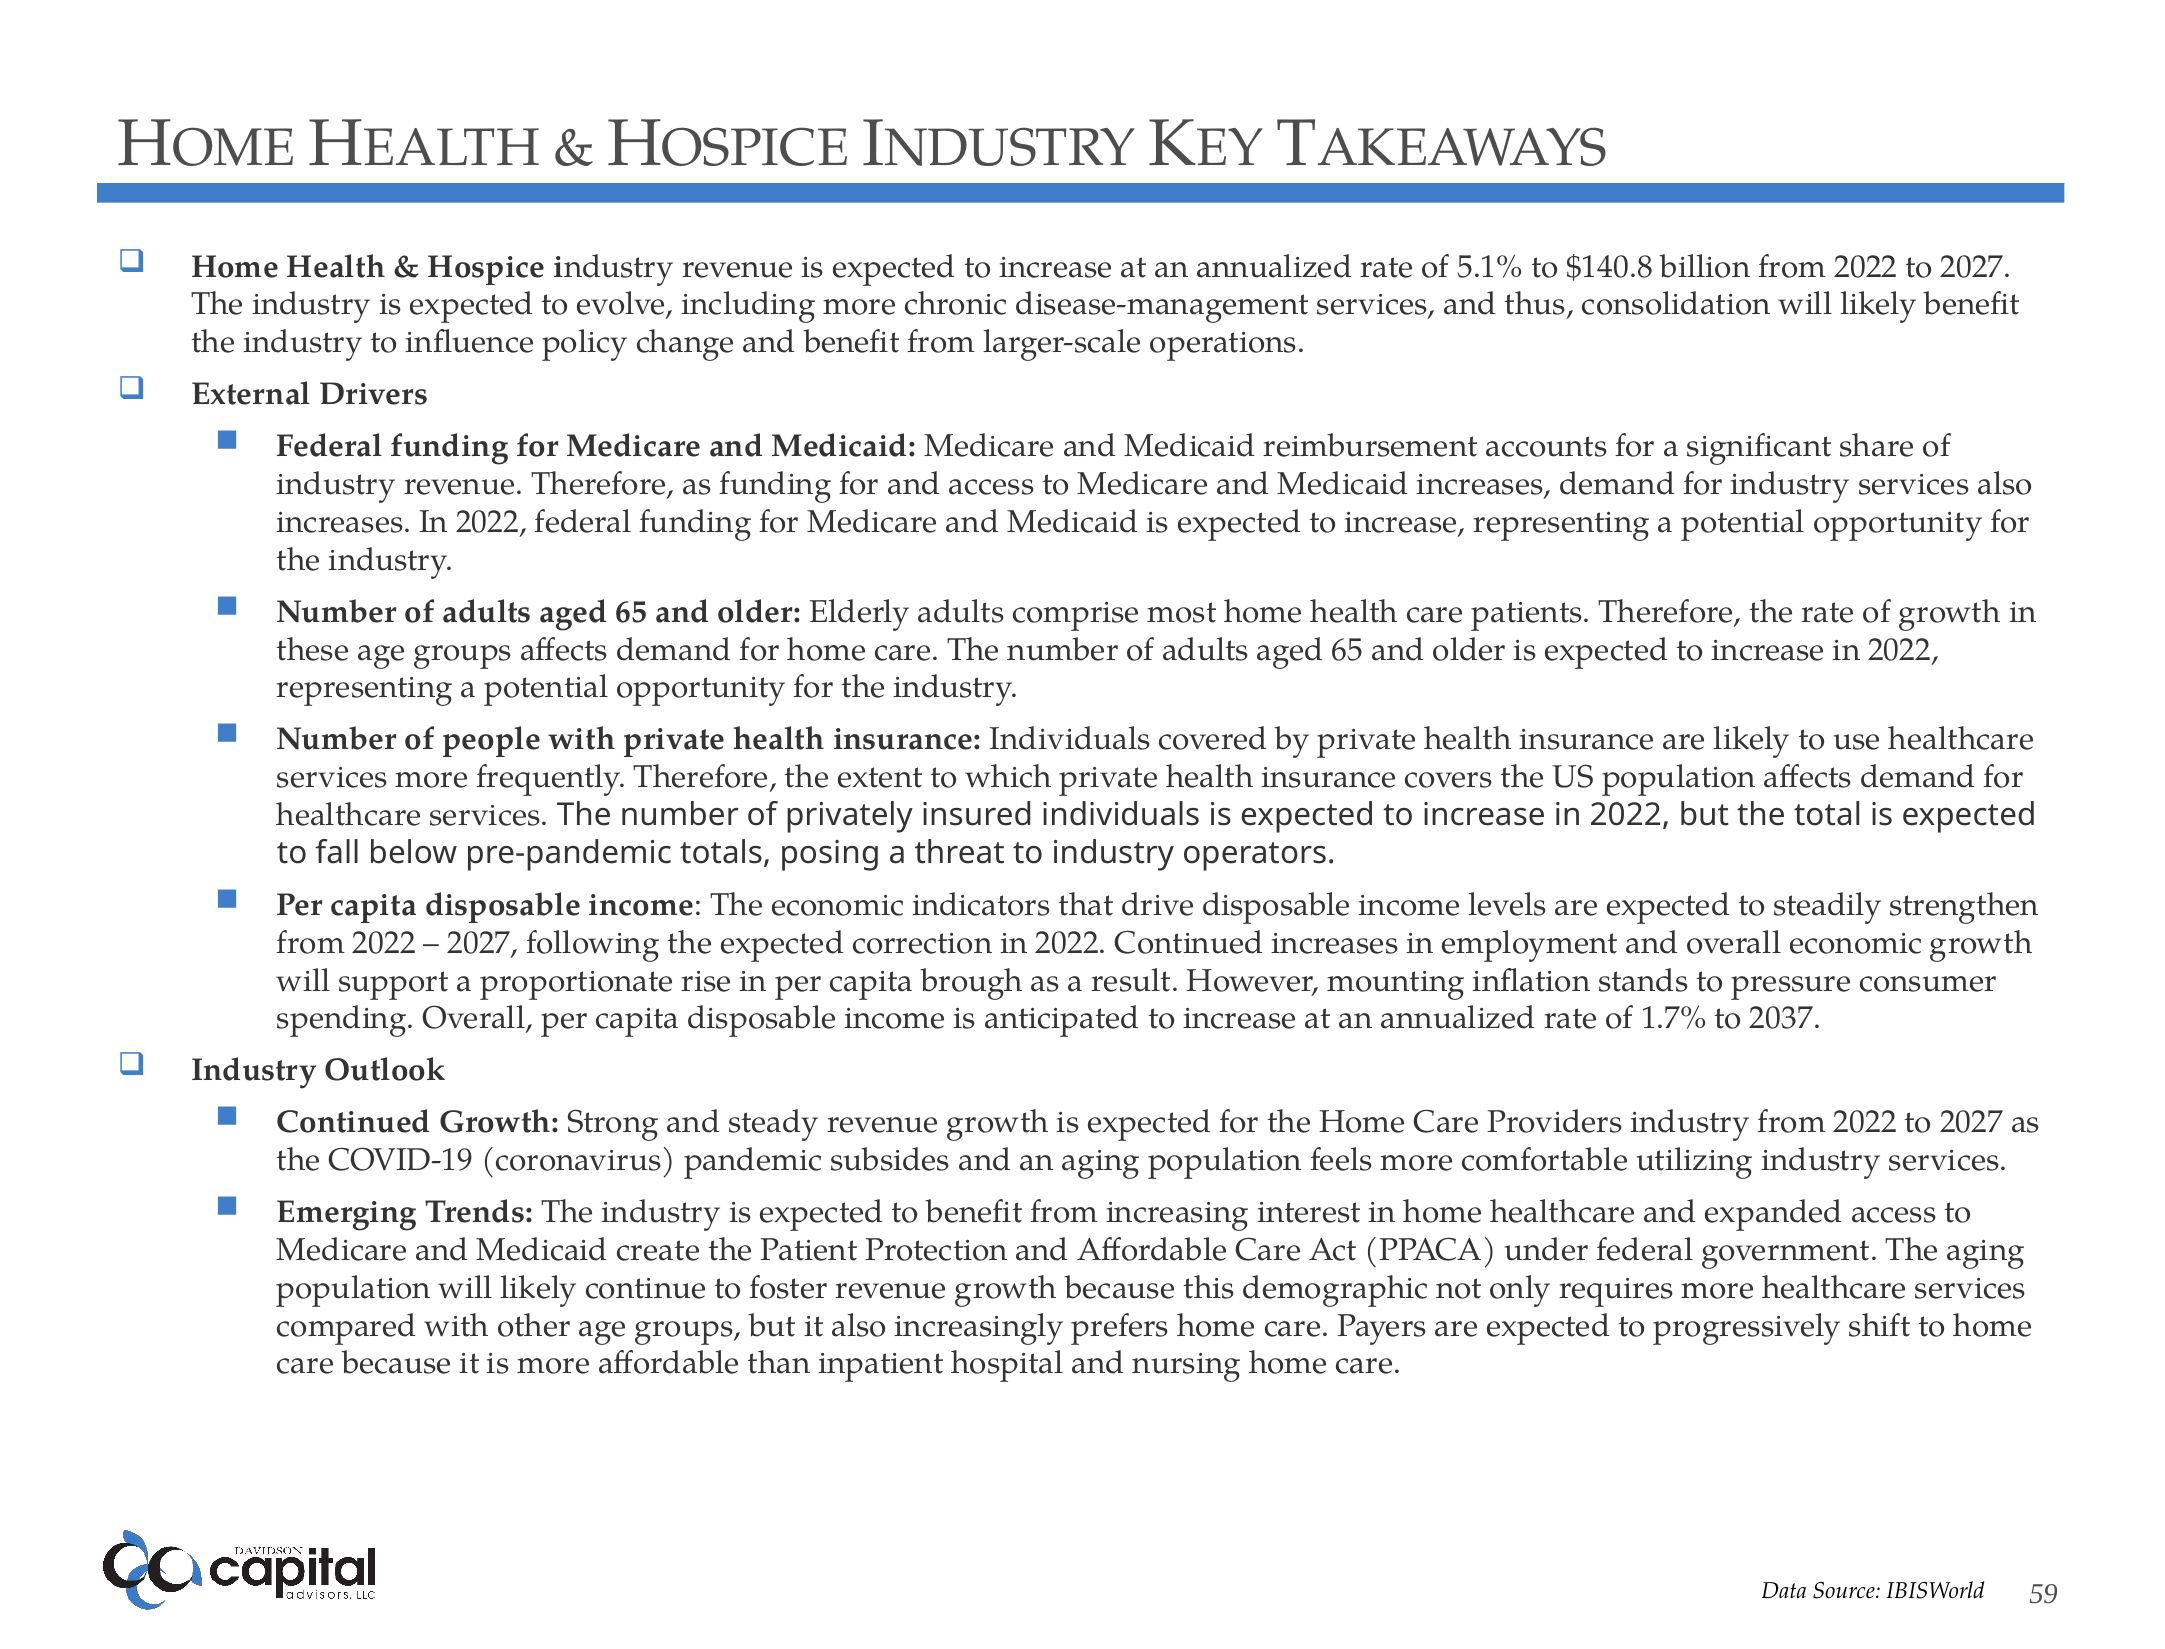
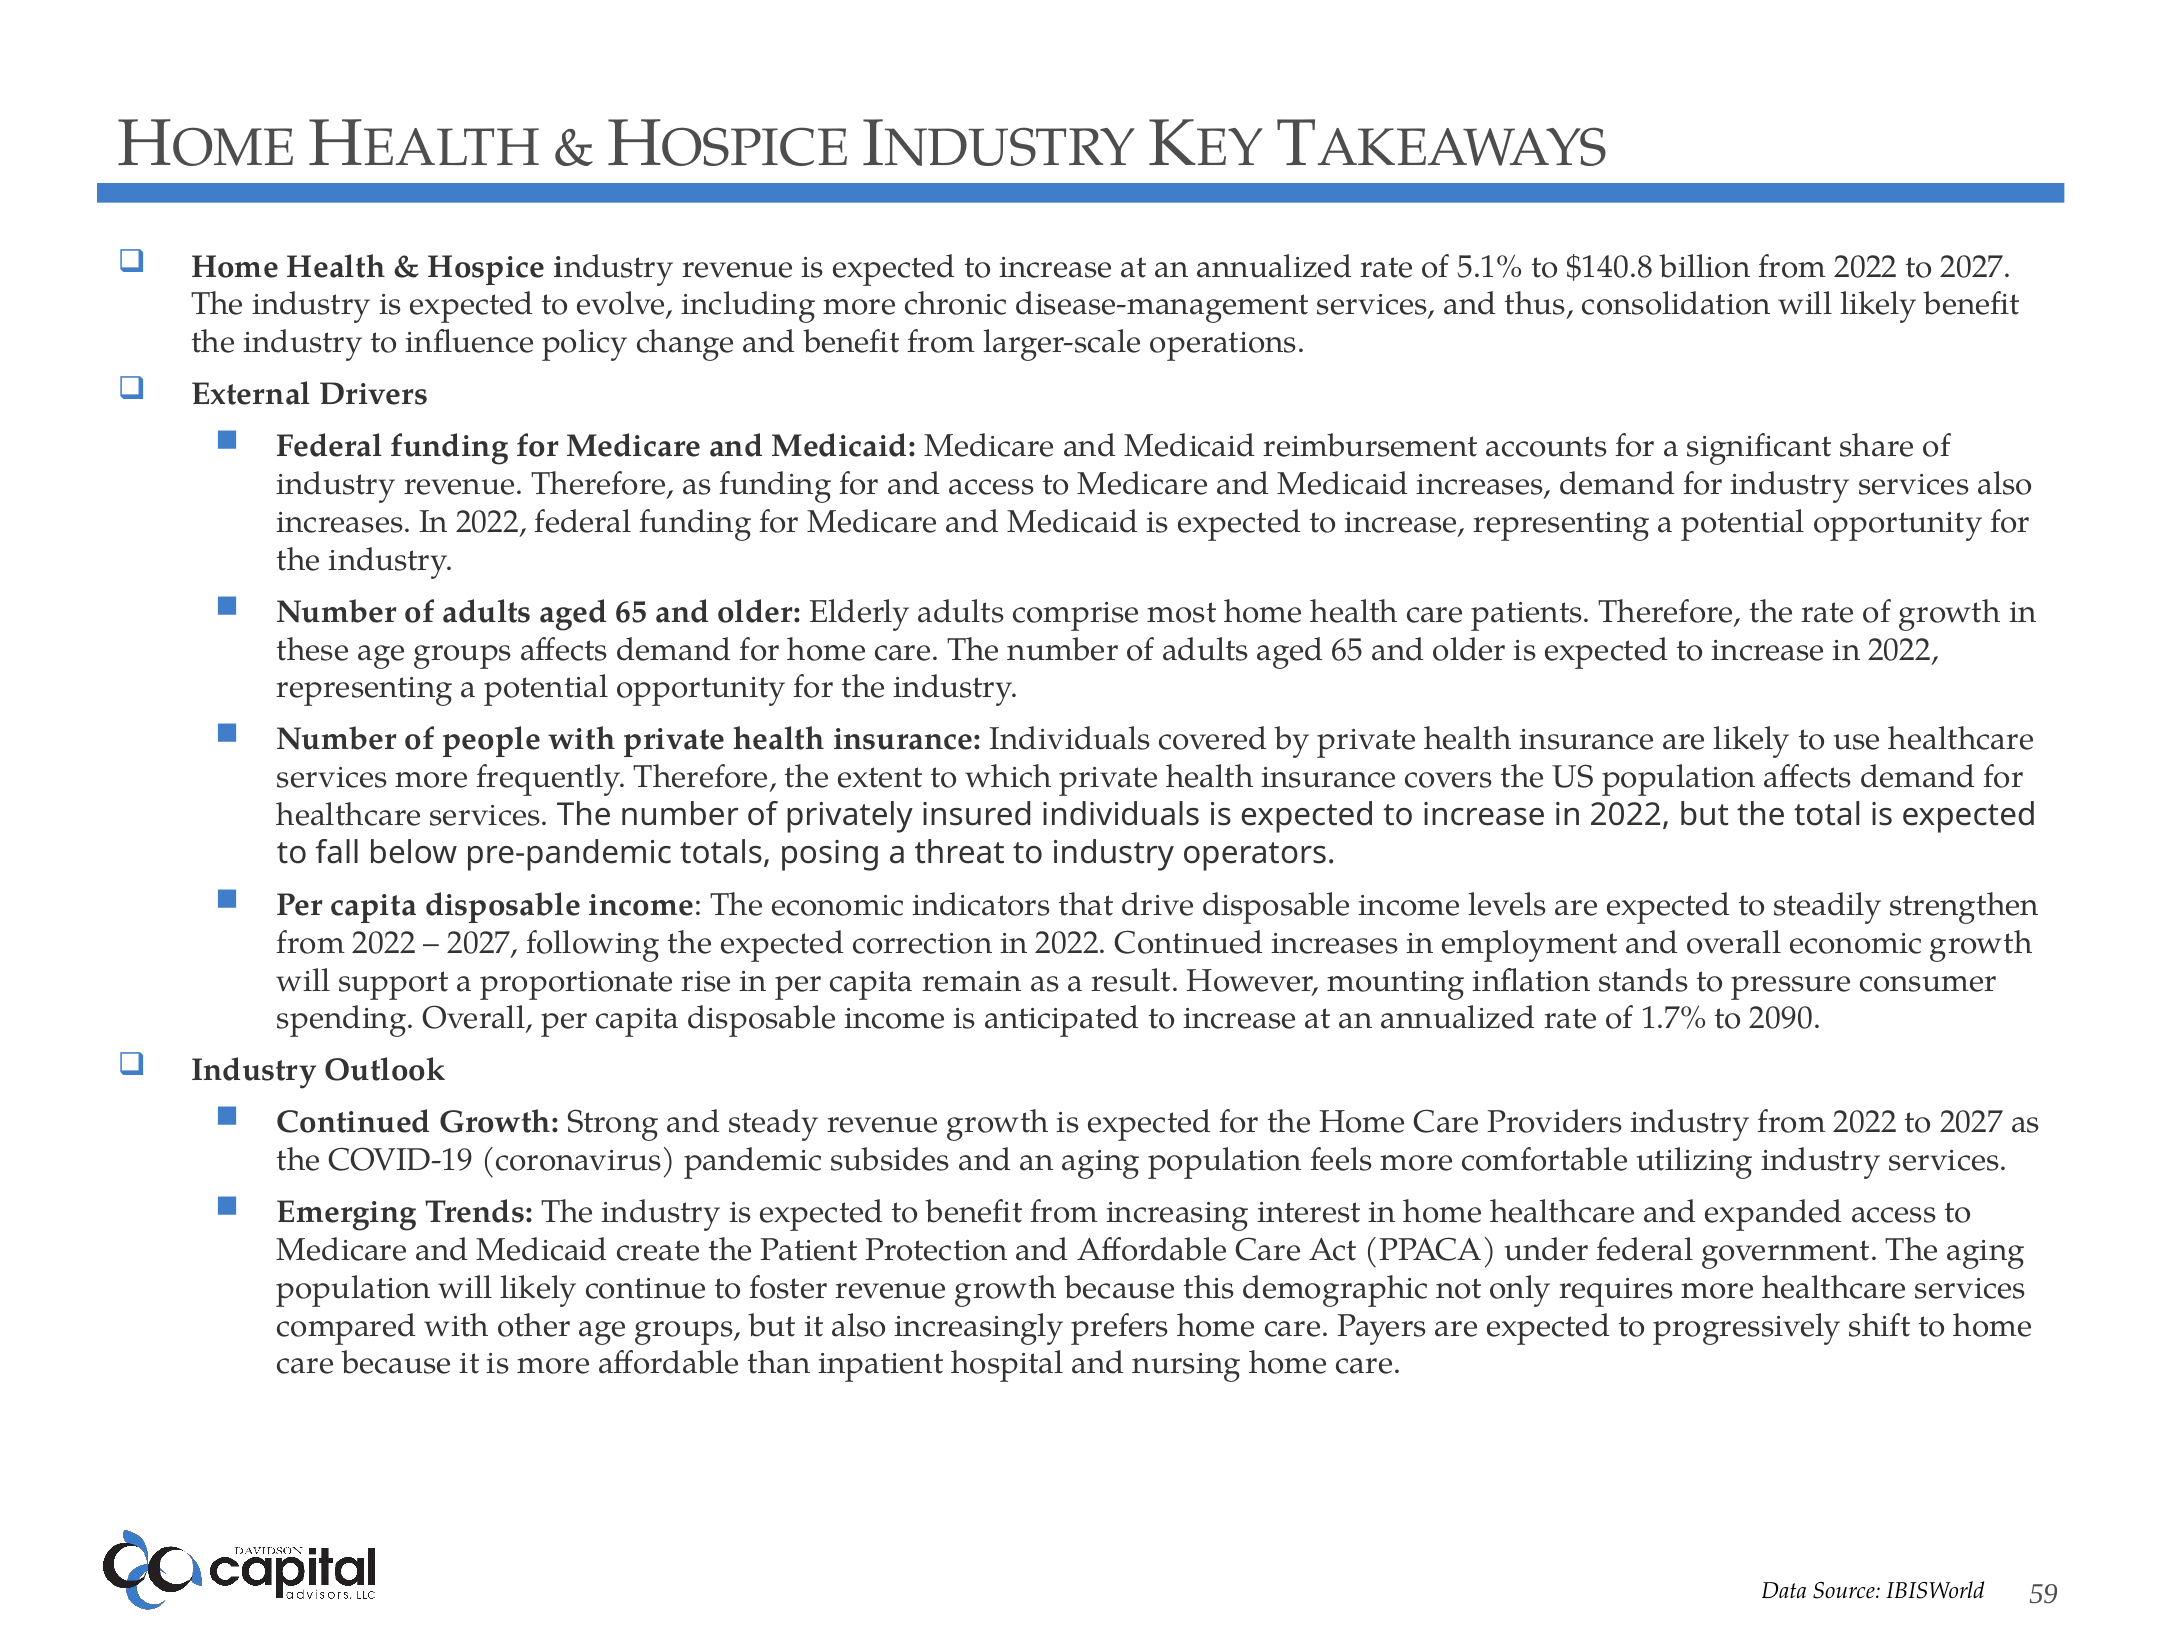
brough: brough -> remain
2037: 2037 -> 2090
